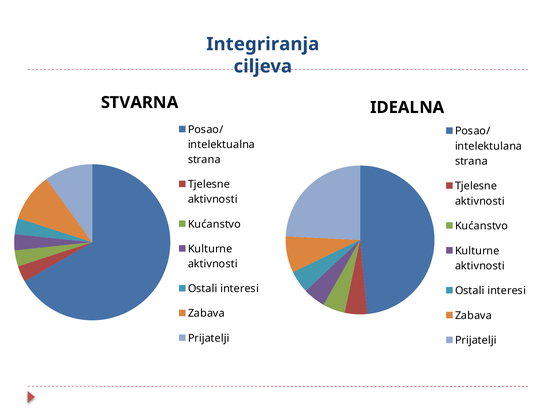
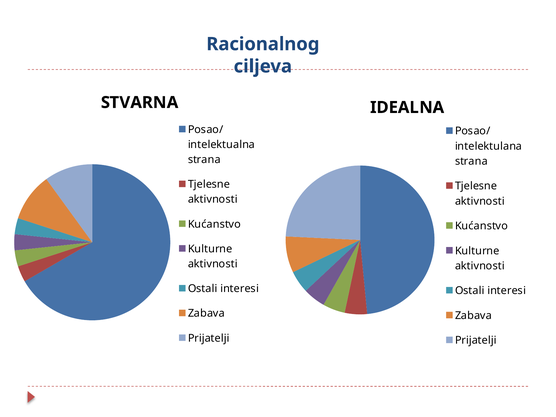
Integriranja: Integriranja -> Racionalnog
